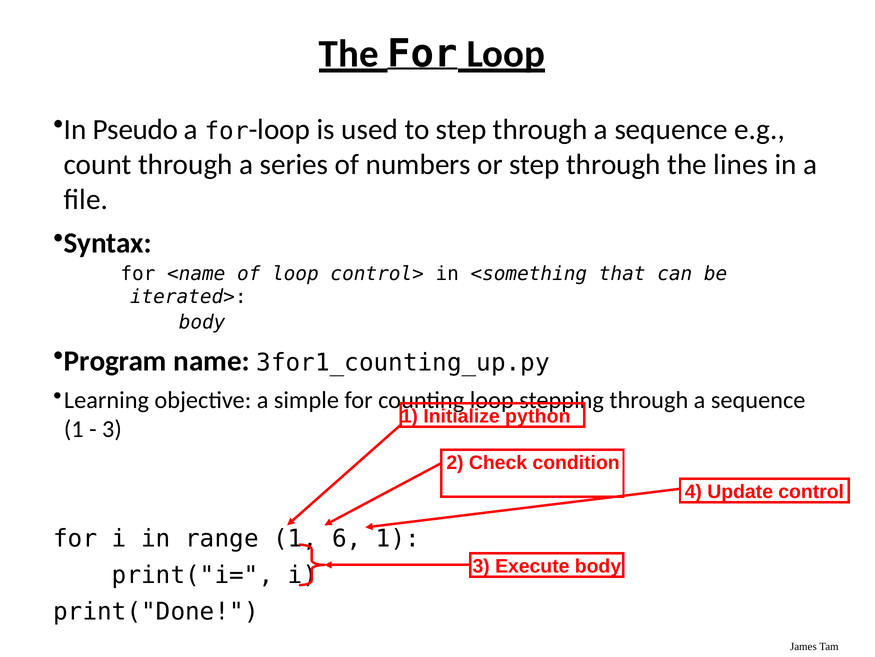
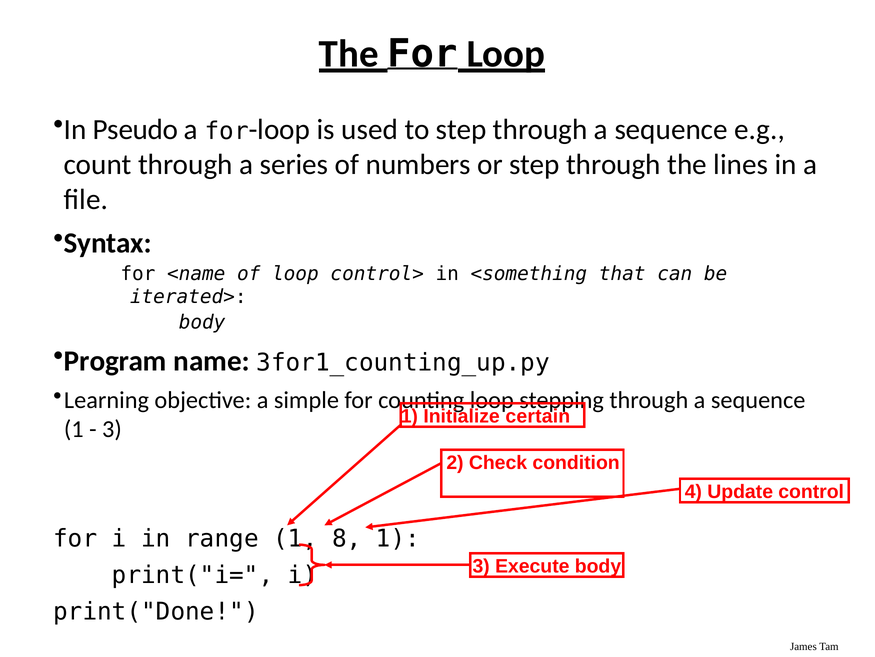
python: python -> certain
6: 6 -> 8
